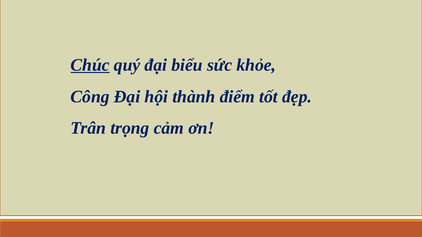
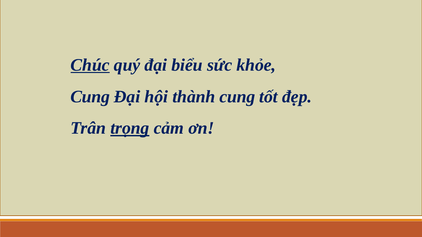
Công at (90, 97): Công -> Cung
thành điểm: điểm -> cung
trọng underline: none -> present
